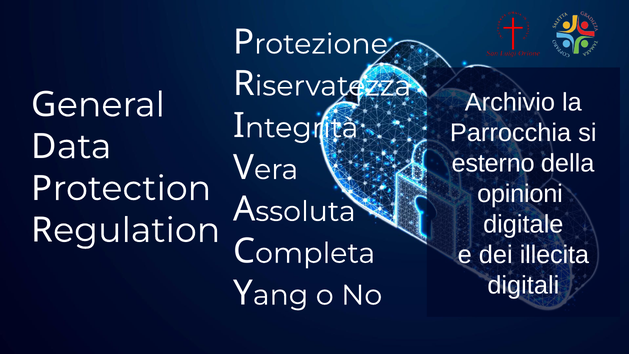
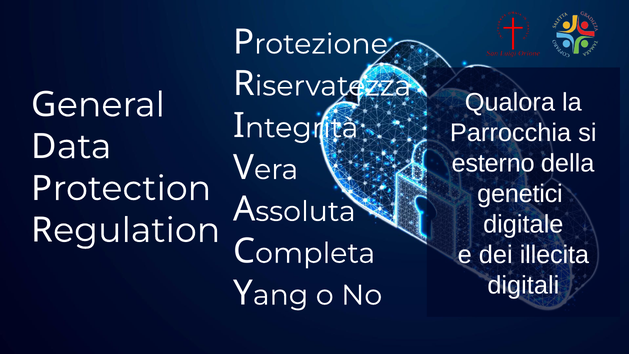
Archivio: Archivio -> Qualora
opinioni: opinioni -> genetici
